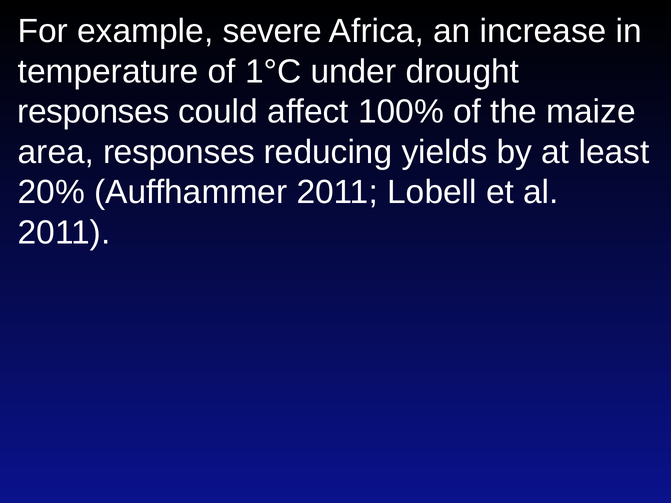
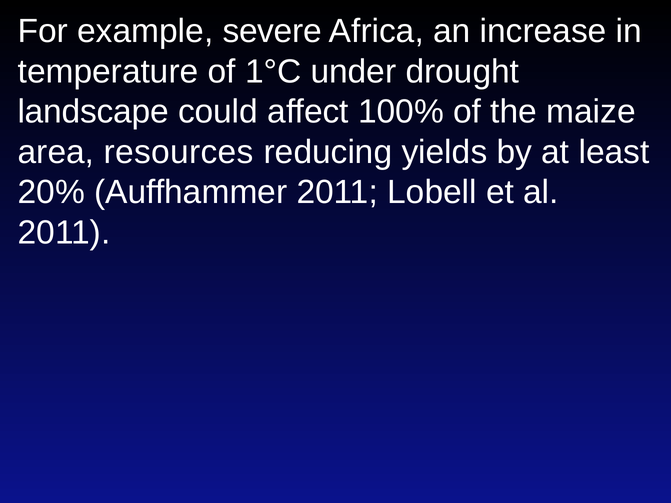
responses at (93, 112): responses -> landscape
area responses: responses -> resources
